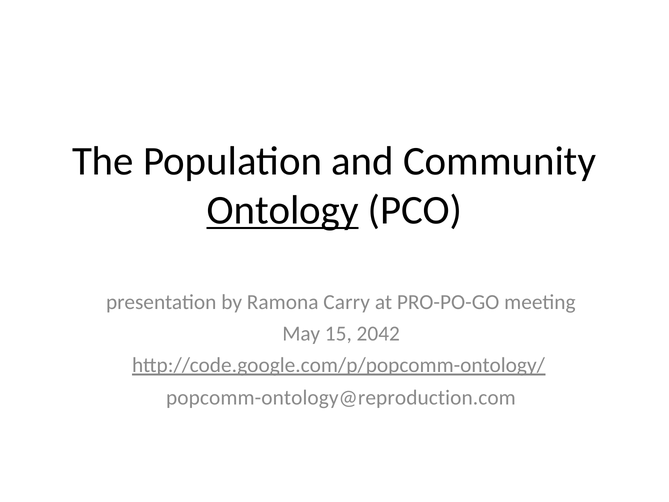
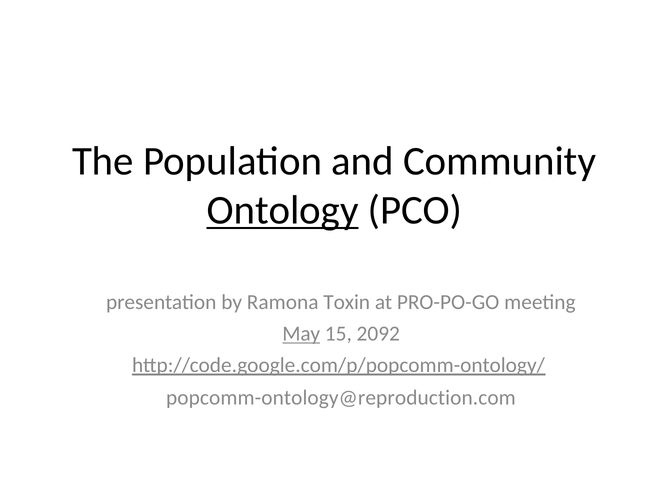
Carry: Carry -> Toxin
May underline: none -> present
2042: 2042 -> 2092
